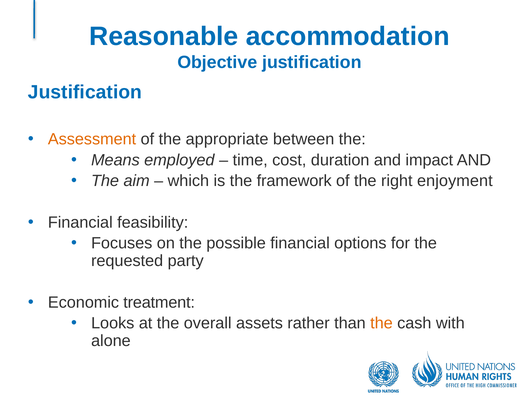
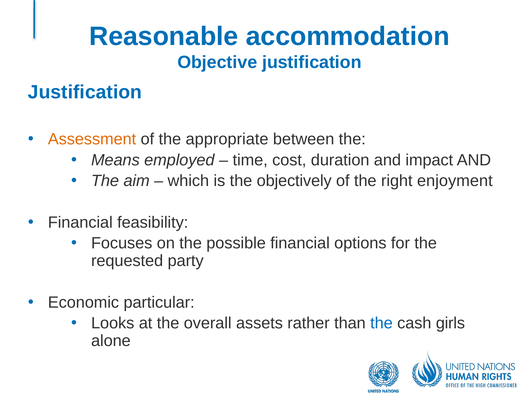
framework: framework -> objectively
treatment: treatment -> particular
the at (381, 323) colour: orange -> blue
with: with -> girls
